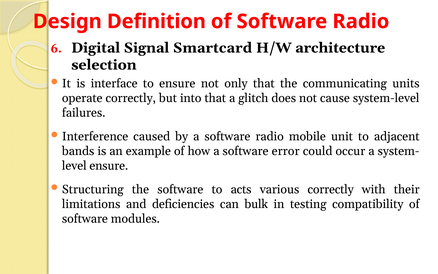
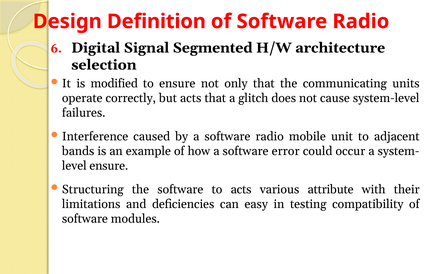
Smartcard: Smartcard -> Segmented
interface: interface -> modified
but into: into -> acts
various correctly: correctly -> attribute
bulk: bulk -> easy
